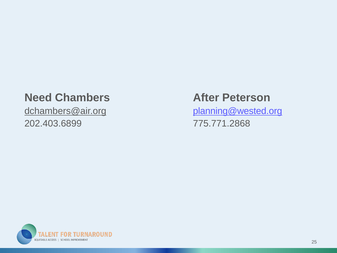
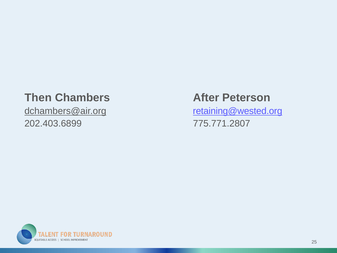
Need: Need -> Then
planning@wested.org: planning@wested.org -> retaining@wested.org
775.771.2868: 775.771.2868 -> 775.771.2807
